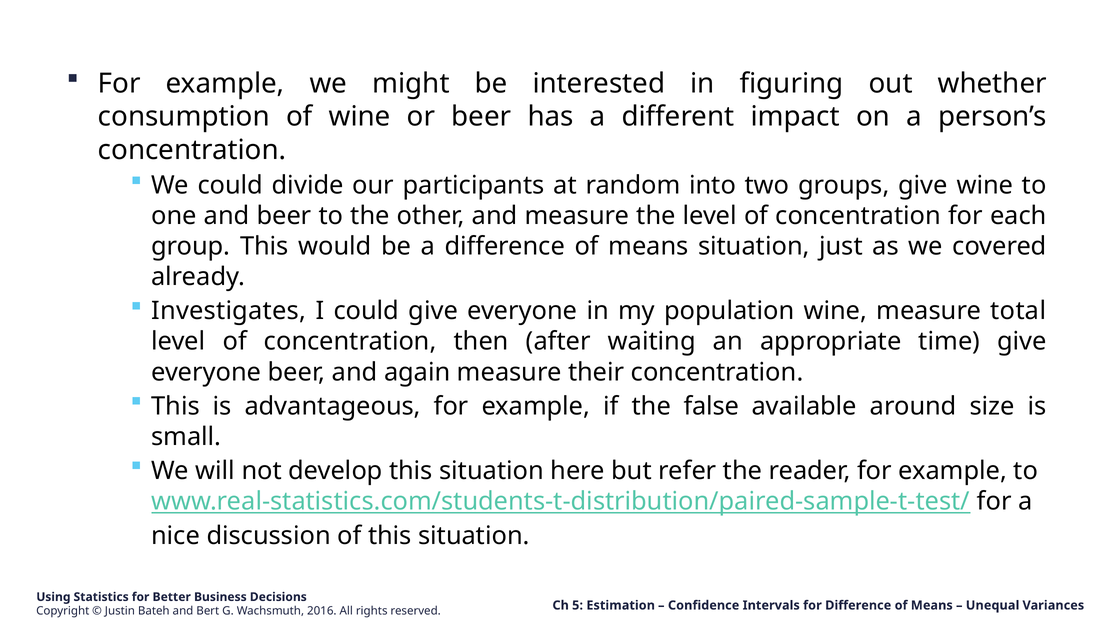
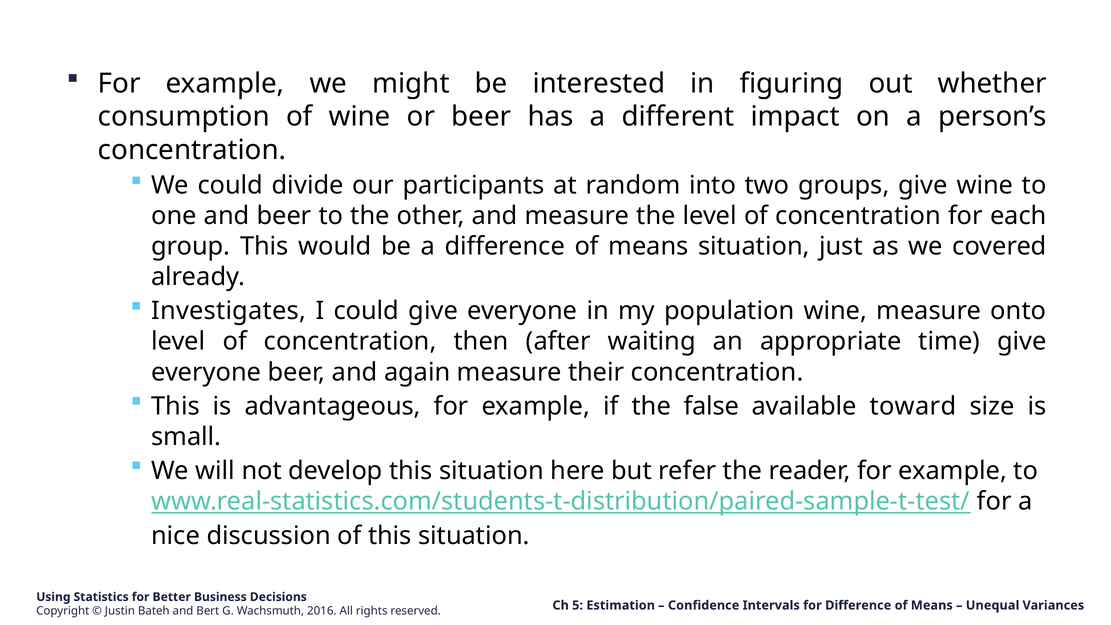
total: total -> onto
around: around -> toward
